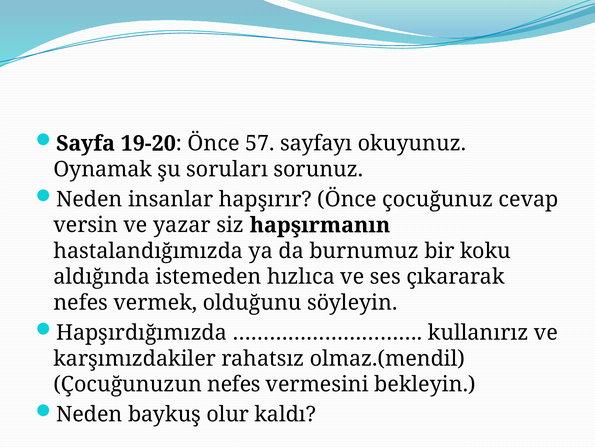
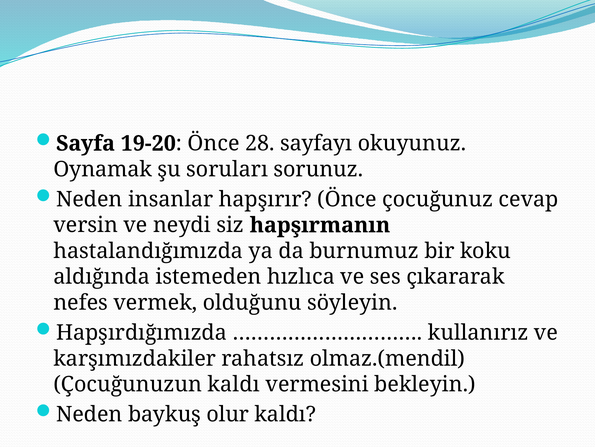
57: 57 -> 28
yazar: yazar -> neydi
Çocuğunuzun nefes: nefes -> kaldı
